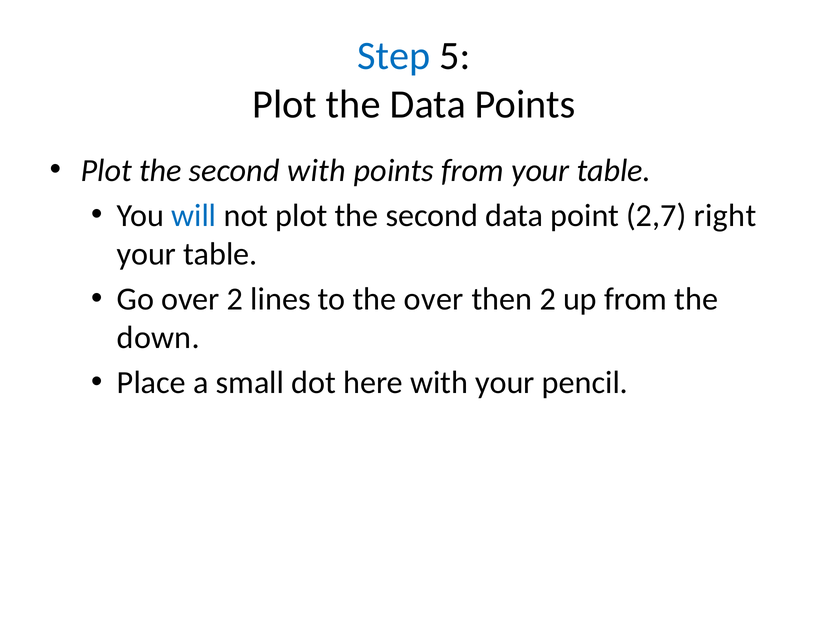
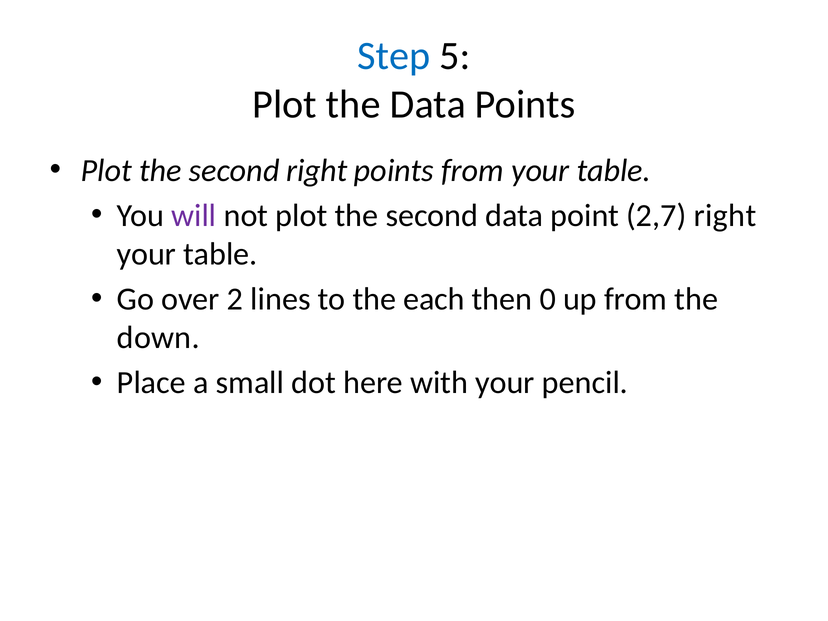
second with: with -> right
will colour: blue -> purple
the over: over -> each
then 2: 2 -> 0
